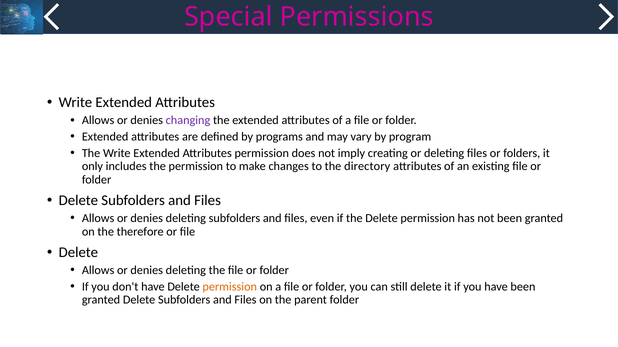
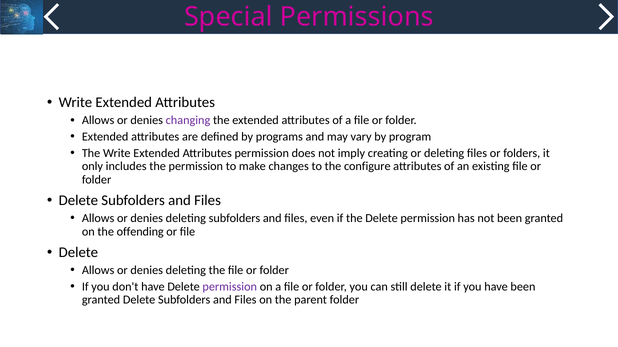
directory: directory -> configure
therefore: therefore -> offending
permission at (230, 287) colour: orange -> purple
